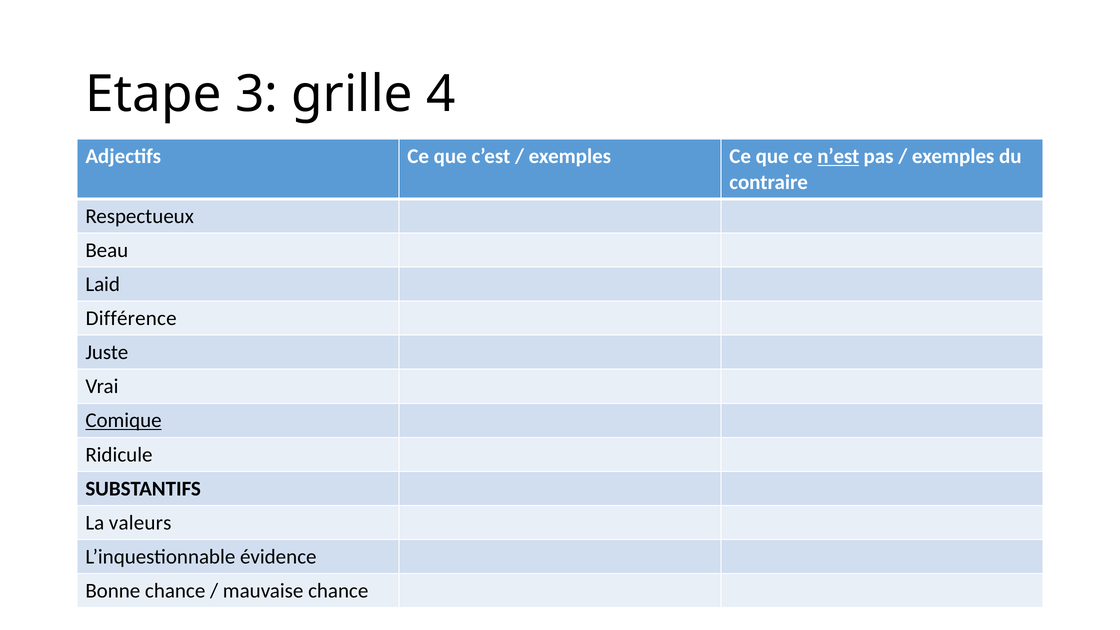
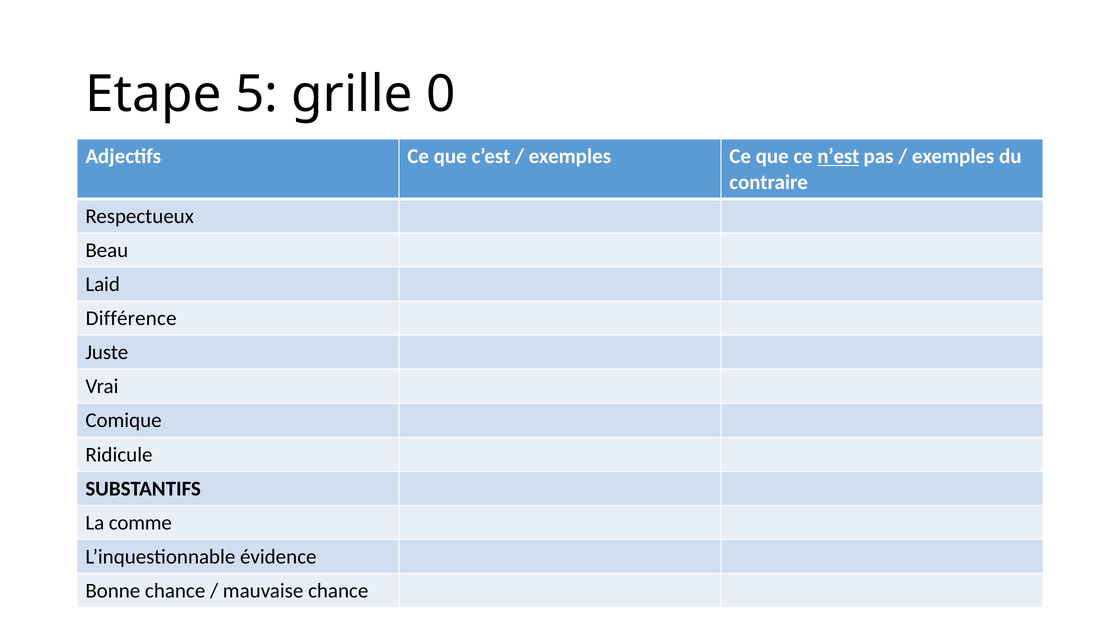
3: 3 -> 5
4: 4 -> 0
Comique underline: present -> none
valeurs: valeurs -> comme
